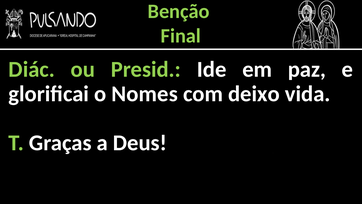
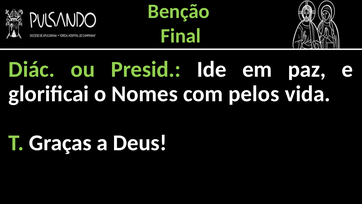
deixo: deixo -> pelos
